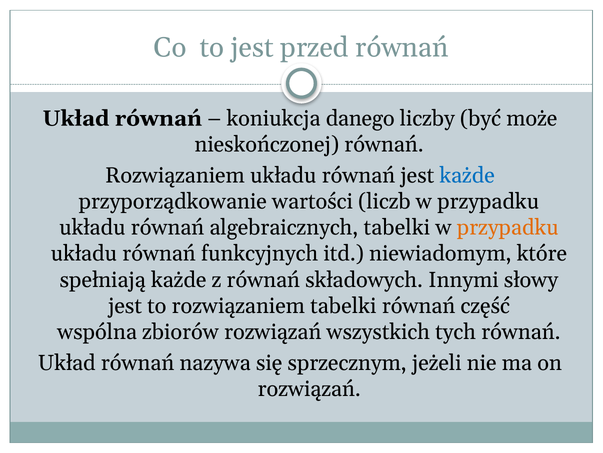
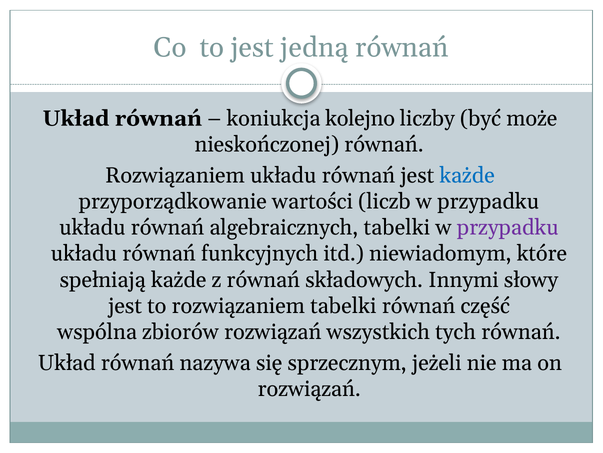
przed: przed -> jedną
danego: danego -> kolejno
przypadku at (508, 227) colour: orange -> purple
